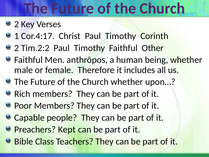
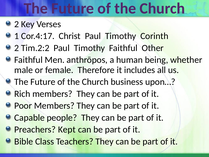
Church whether: whether -> business
